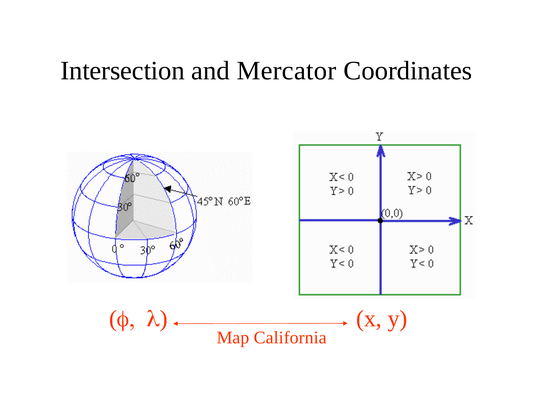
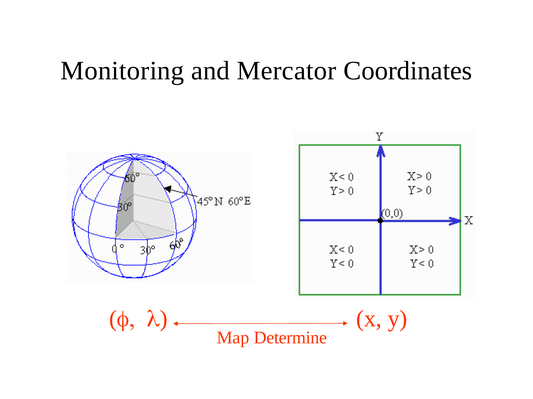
Intersection: Intersection -> Monitoring
California: California -> Determine
